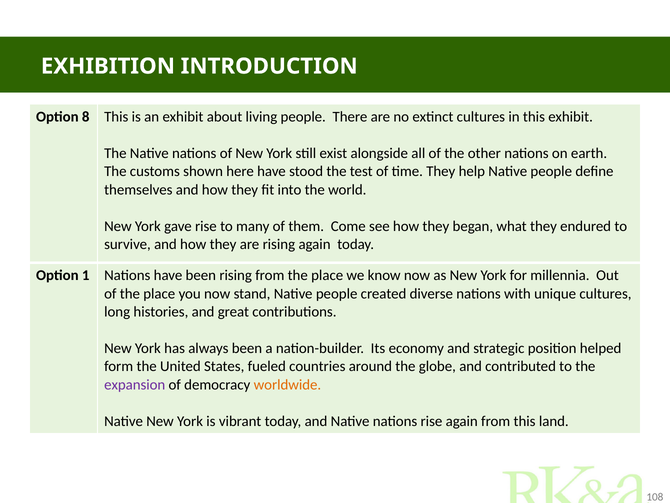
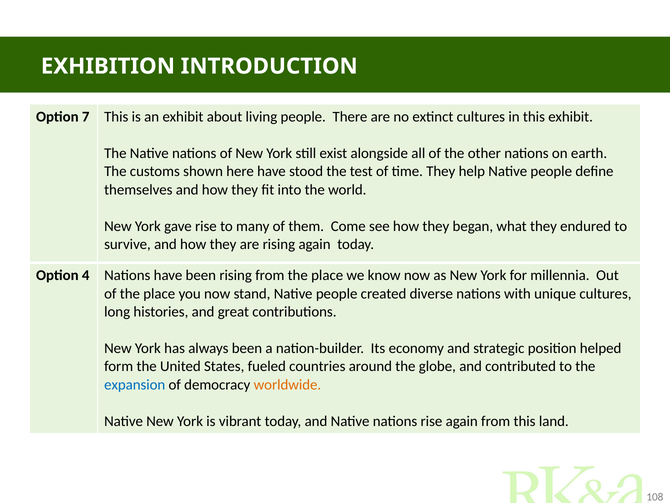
8: 8 -> 7
1: 1 -> 4
expansion colour: purple -> blue
